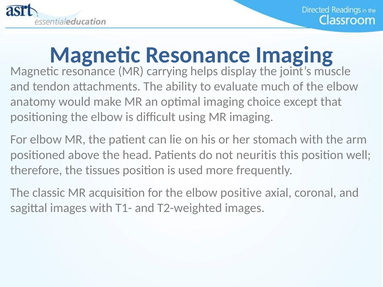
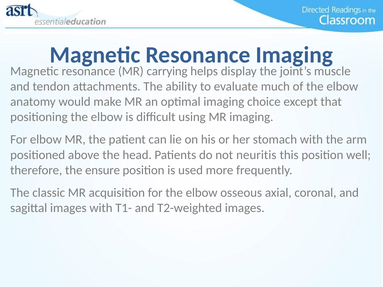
tissues: tissues -> ensure
positive: positive -> osseous
